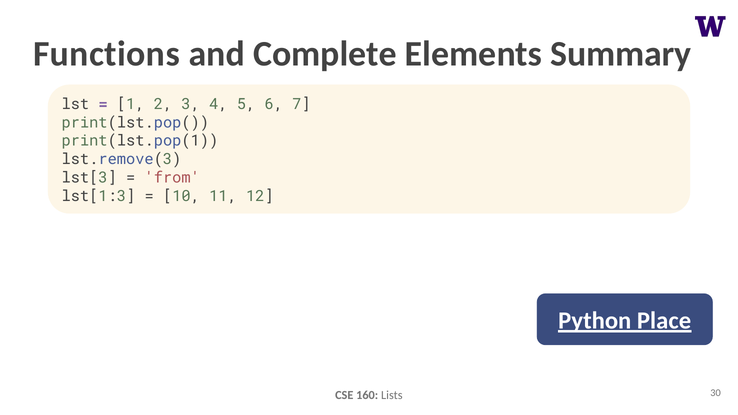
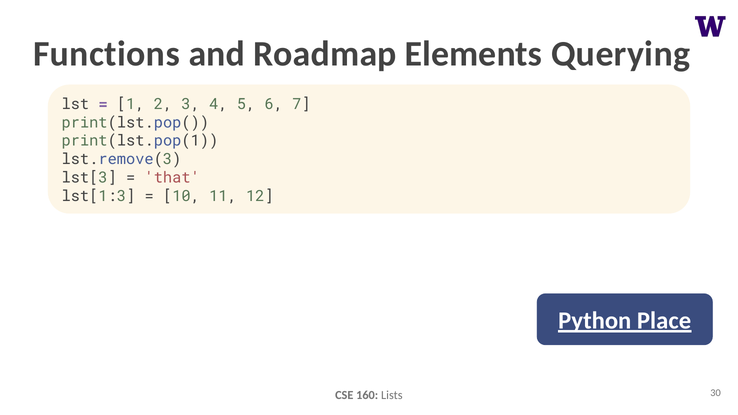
Complete: Complete -> Roadmap
Summary: Summary -> Querying
from: from -> that
